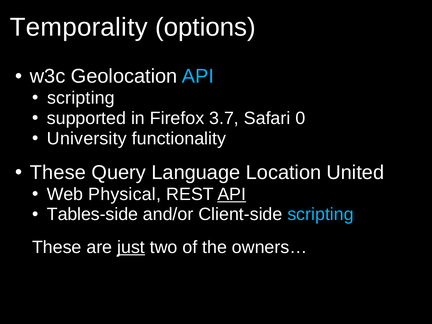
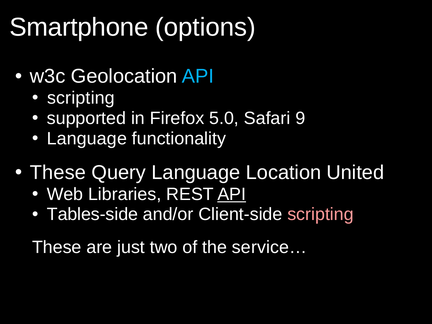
Temporality: Temporality -> Smartphone
3.7: 3.7 -> 5.0
0: 0 -> 9
University at (87, 139): University -> Language
Physical: Physical -> Libraries
scripting at (321, 214) colour: light blue -> pink
just underline: present -> none
owners…: owners… -> service…
